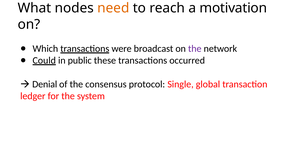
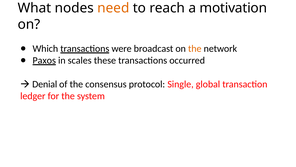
the at (195, 48) colour: purple -> orange
Could: Could -> Paxos
public: public -> scales
